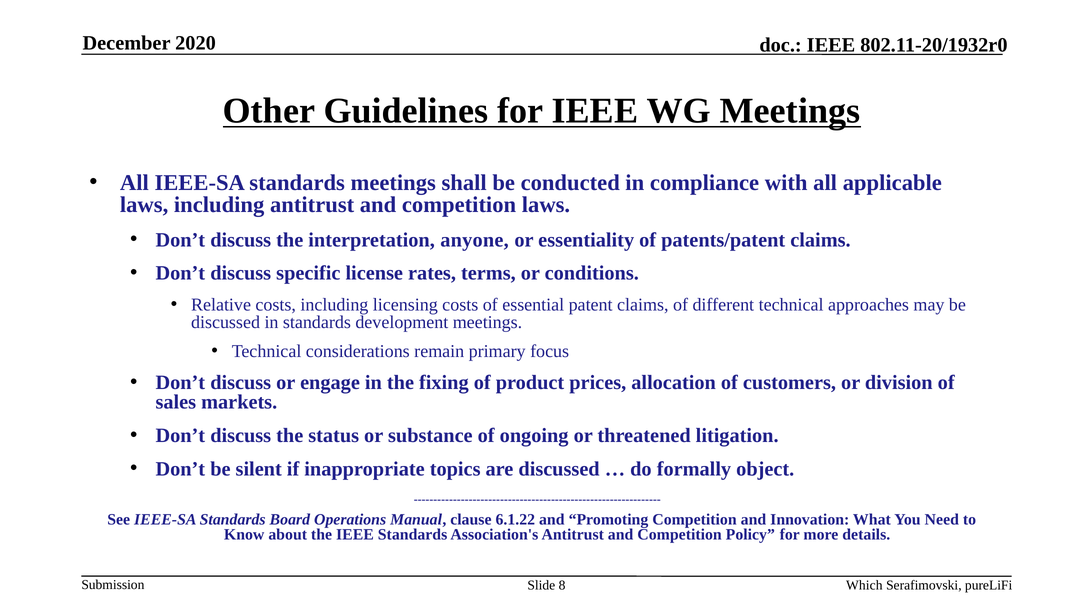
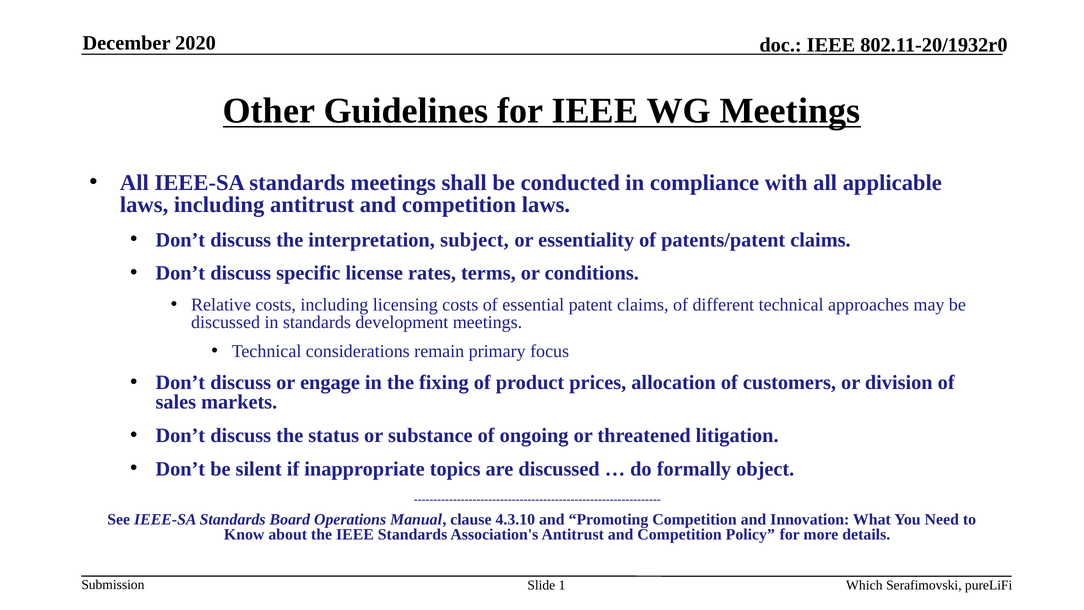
anyone: anyone -> subject
6.1.22: 6.1.22 -> 4.3.10
8: 8 -> 1
